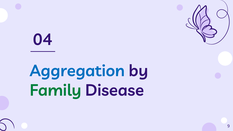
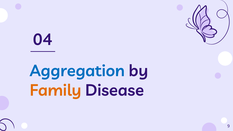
Family colour: green -> orange
